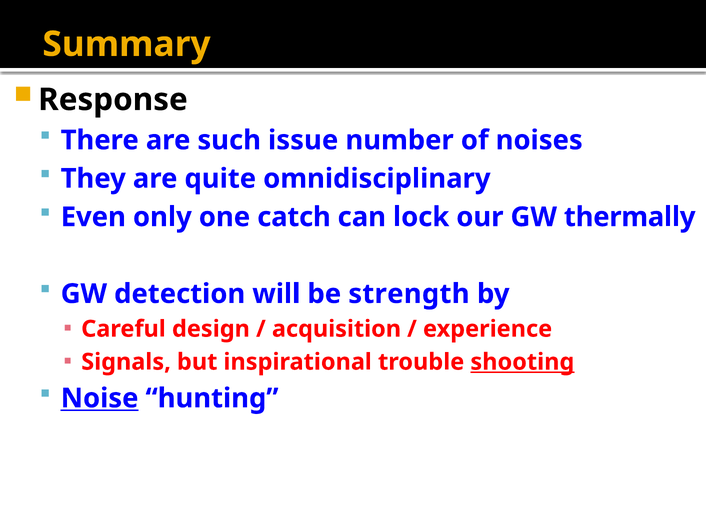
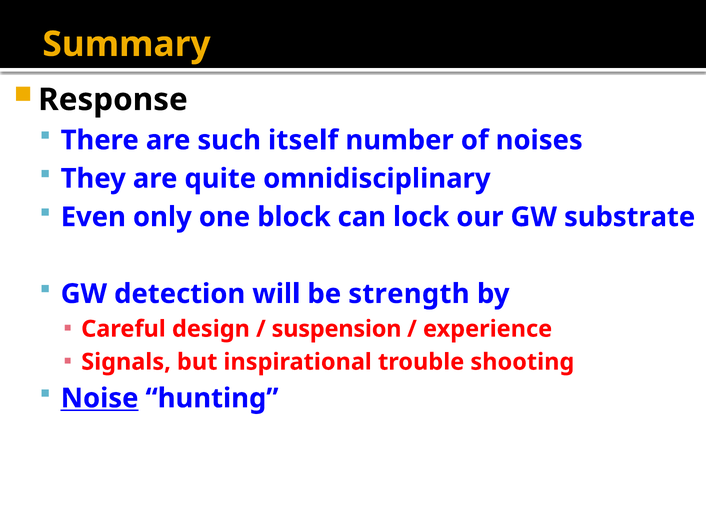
issue: issue -> itself
catch: catch -> block
thermally: thermally -> substrate
acquisition: acquisition -> suspension
shooting underline: present -> none
